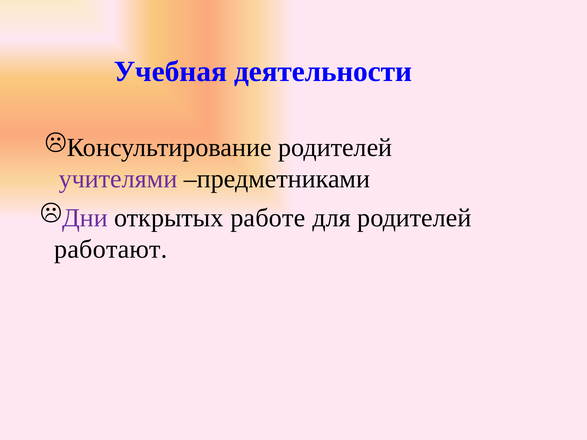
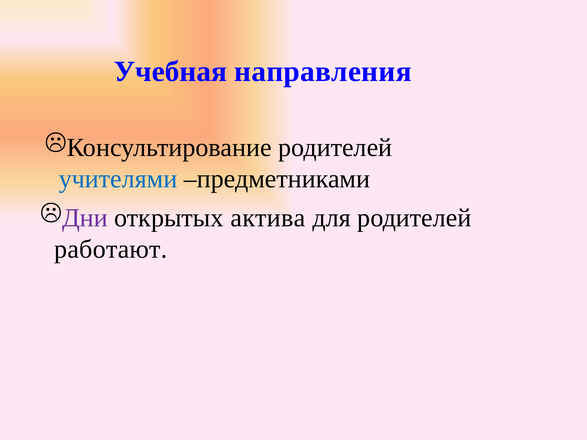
деятельности: деятельности -> направления
учителями colour: purple -> blue
работе: работе -> актива
